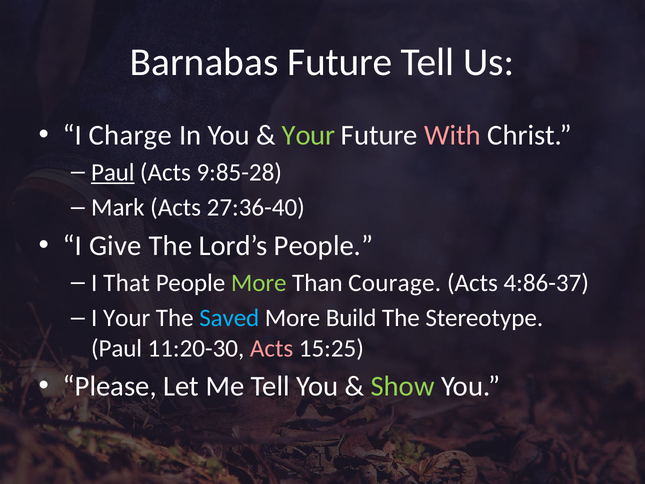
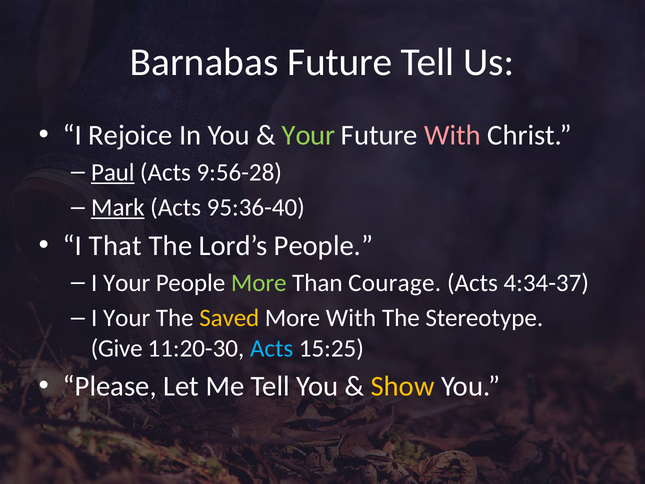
Charge: Charge -> Rejoice
9:85-28: 9:85-28 -> 9:56-28
Mark underline: none -> present
27:36-40: 27:36-40 -> 95:36-40
Give: Give -> That
That at (126, 283): That -> Your
4:86-37: 4:86-37 -> 4:34-37
Saved colour: light blue -> yellow
More Build: Build -> With
Paul at (117, 348): Paul -> Give
Acts at (272, 348) colour: pink -> light blue
Show colour: light green -> yellow
